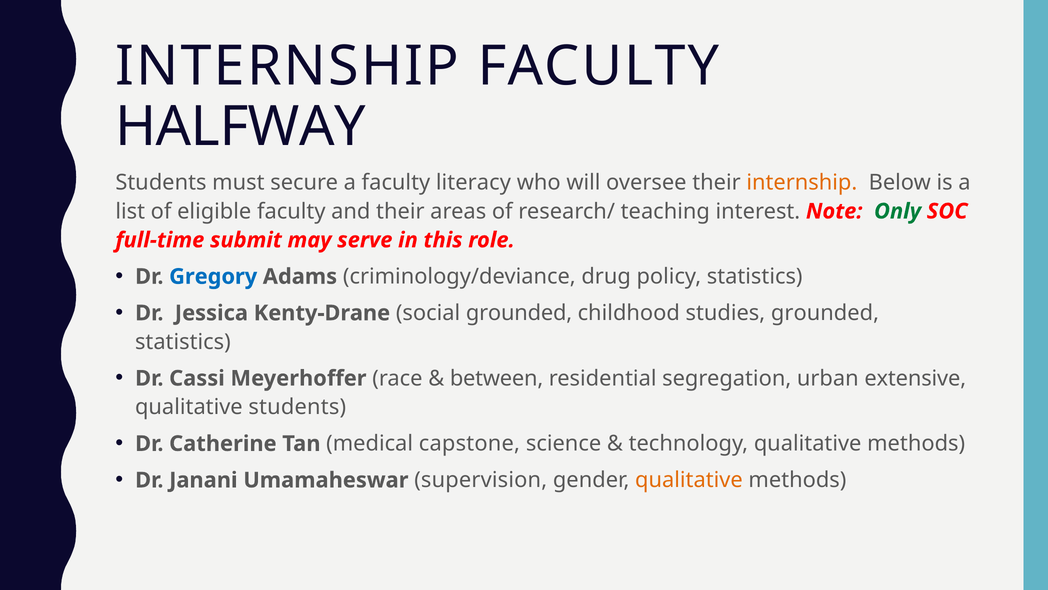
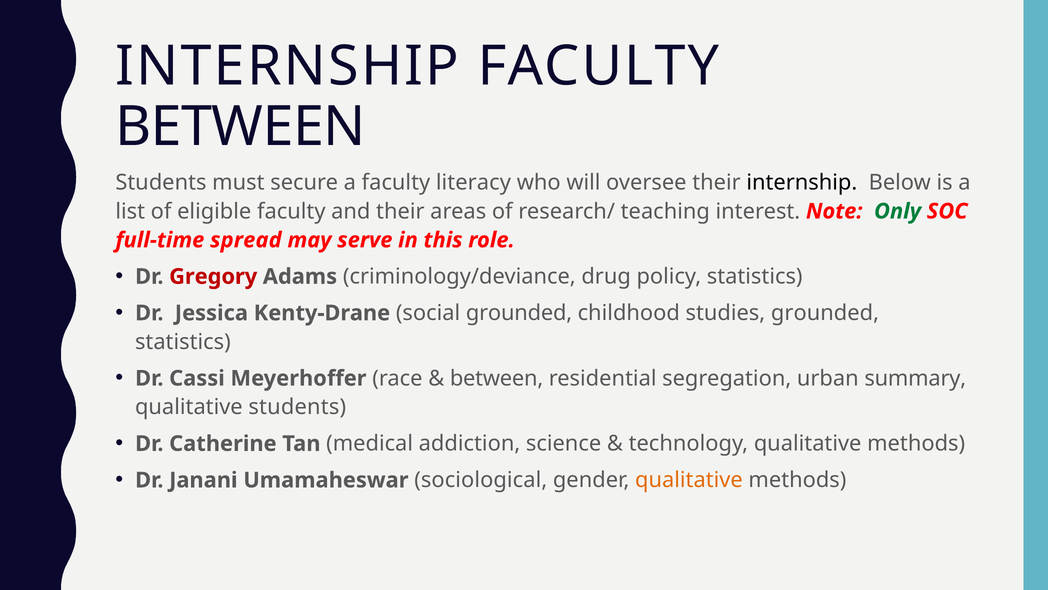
HALFWAY at (240, 127): HALFWAY -> BETWEEN
internship at (802, 182) colour: orange -> black
submit: submit -> spread
Gregory colour: blue -> red
extensive: extensive -> summary
capstone: capstone -> addiction
supervision: supervision -> sociological
